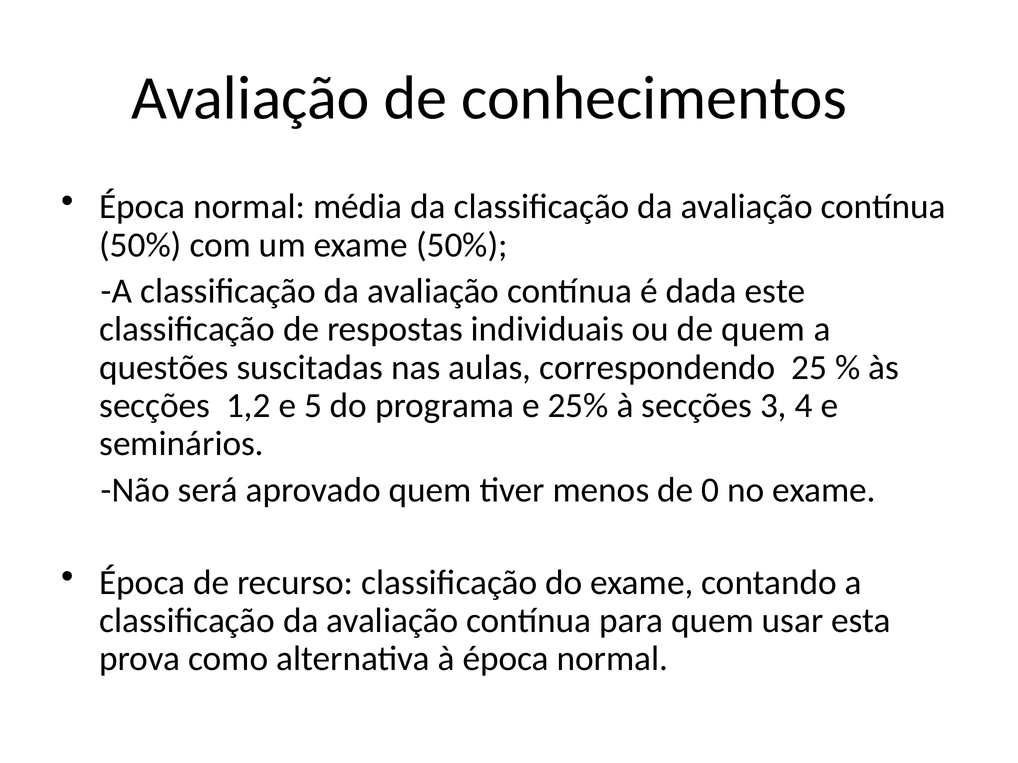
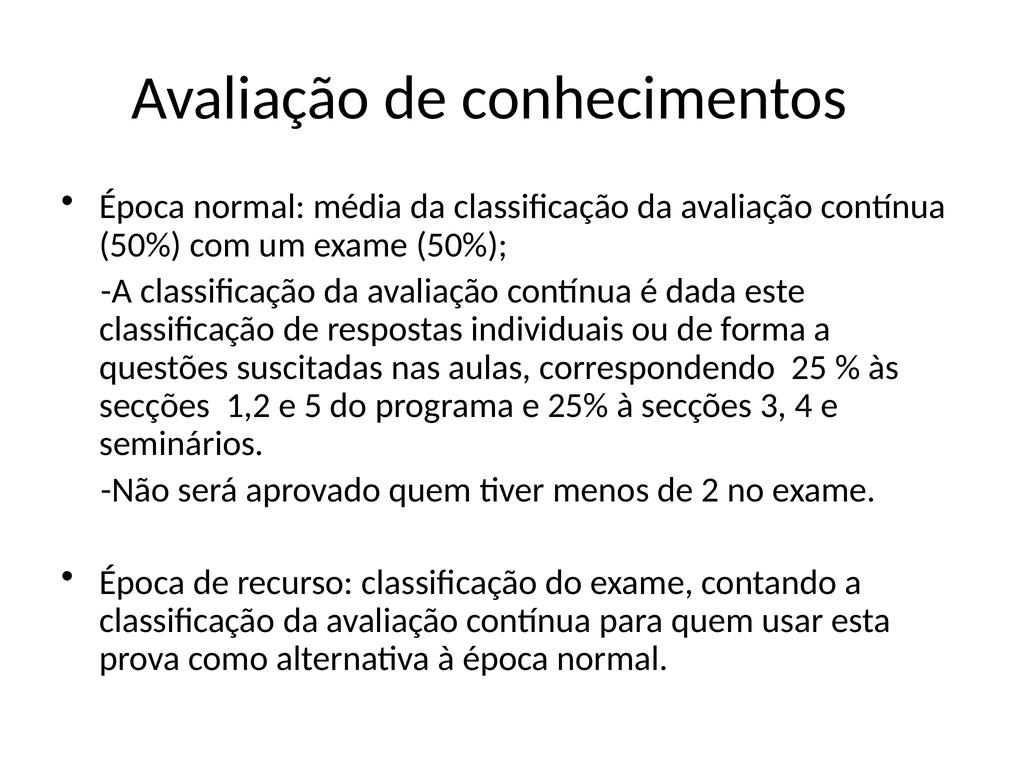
de quem: quem -> forma
0: 0 -> 2
